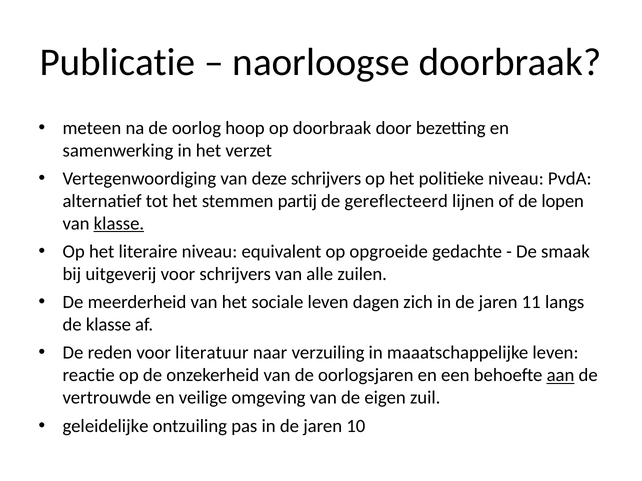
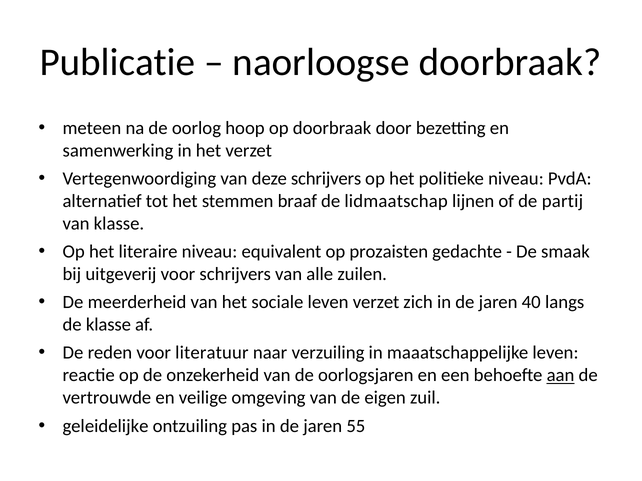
partij: partij -> braaf
gereflecteerd: gereflecteerd -> lidmaatschap
lopen: lopen -> partij
klasse at (119, 224) underline: present -> none
opgroeide: opgroeide -> prozaisten
leven dagen: dagen -> verzet
11: 11 -> 40
10: 10 -> 55
